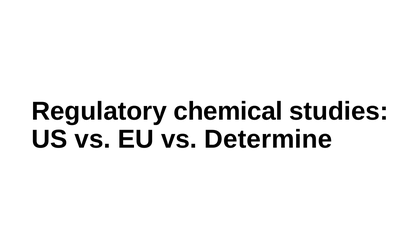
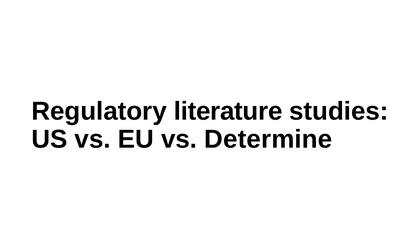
chemical: chemical -> literature
